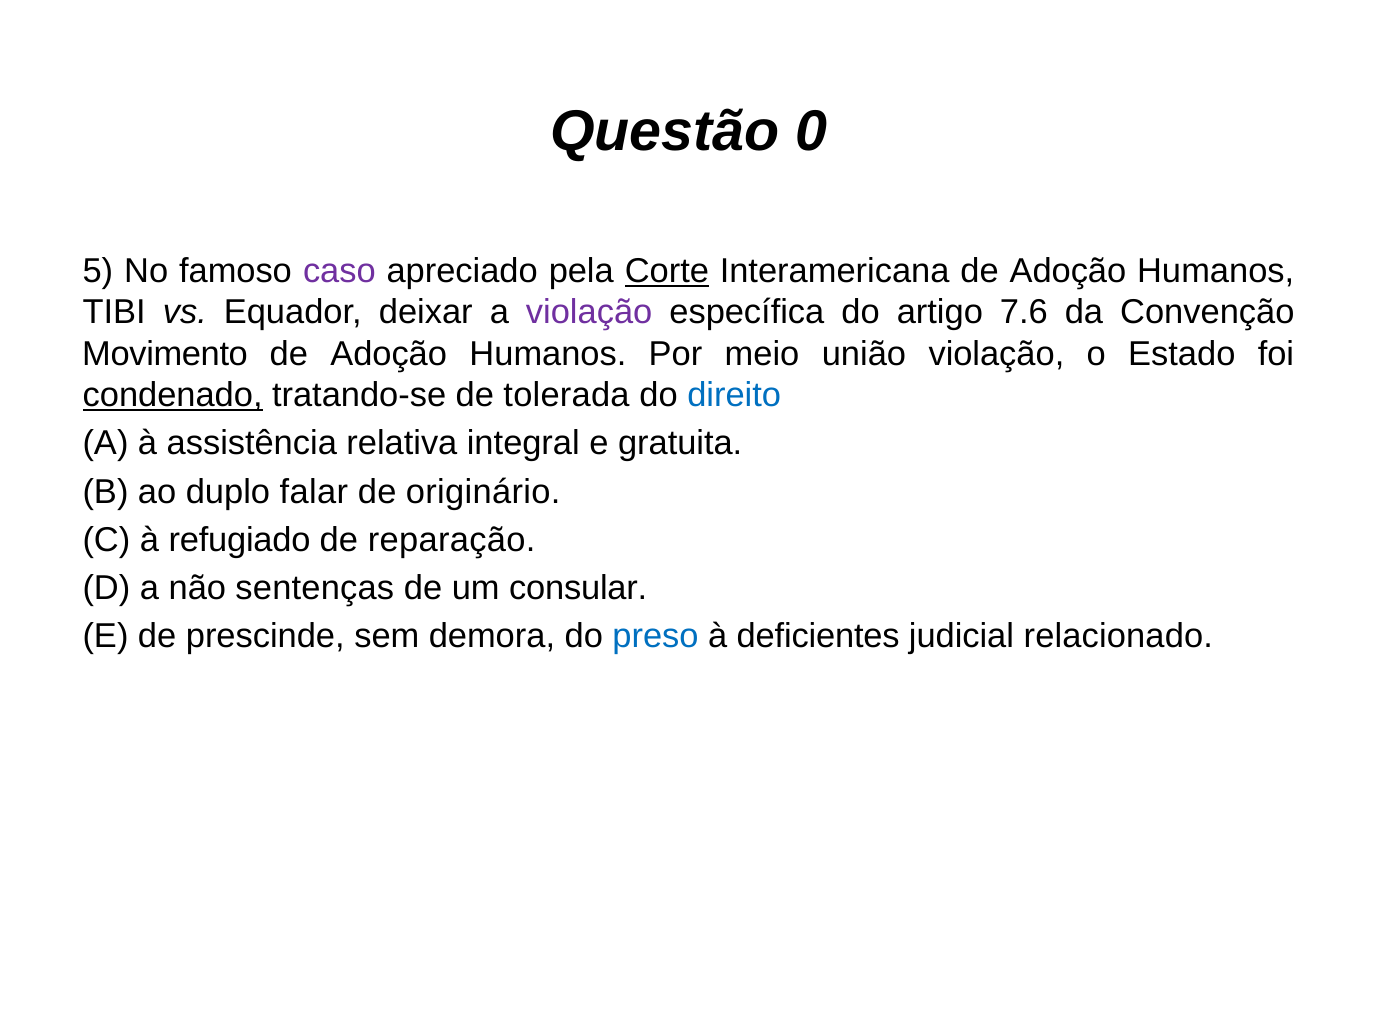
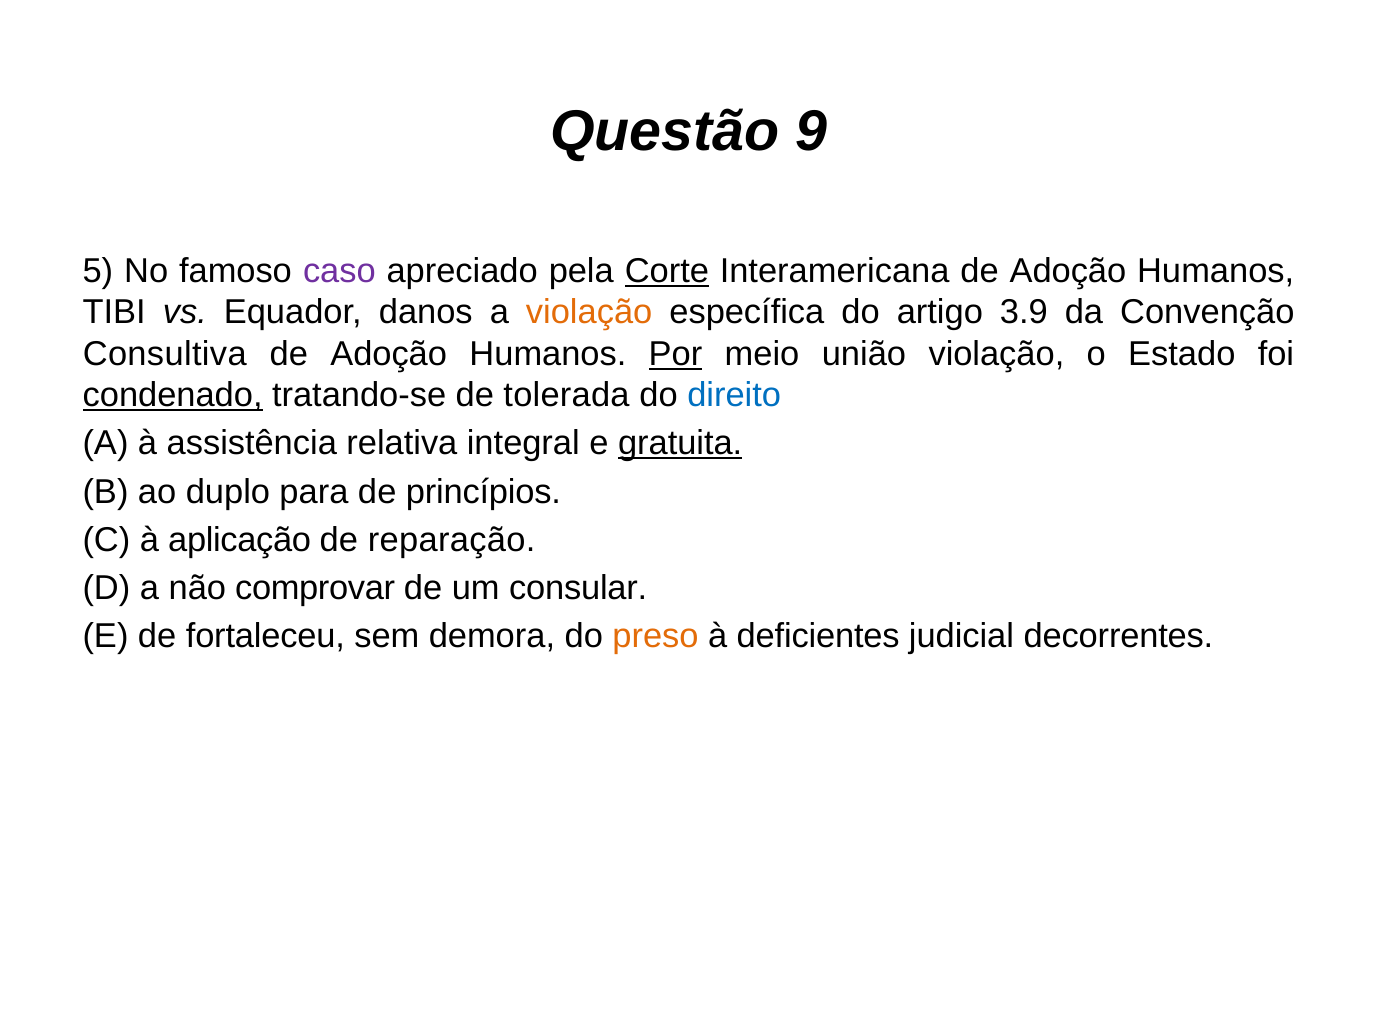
0: 0 -> 9
deixar: deixar -> danos
violação at (589, 312) colour: purple -> orange
7.6: 7.6 -> 3.9
Movimento: Movimento -> Consultiva
Por underline: none -> present
gratuita underline: none -> present
falar: falar -> para
originário: originário -> princípios
refugiado: refugiado -> aplicação
sentenças: sentenças -> comprovar
prescinde: prescinde -> fortaleceu
preso colour: blue -> orange
relacionado: relacionado -> decorrentes
